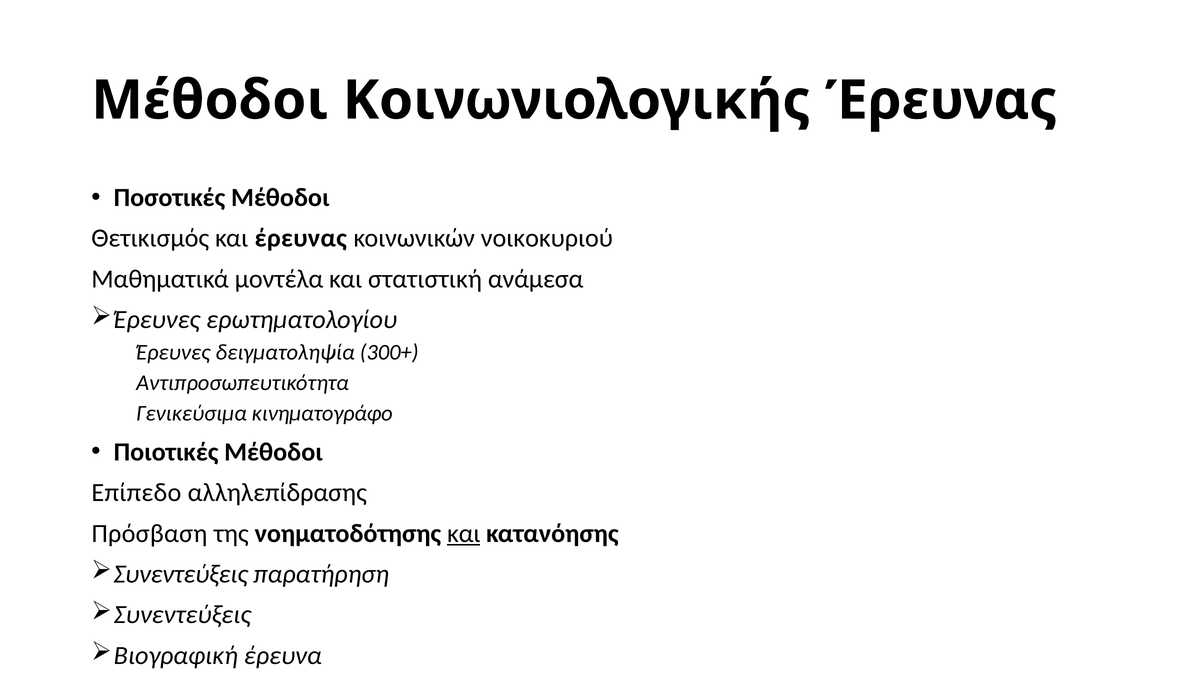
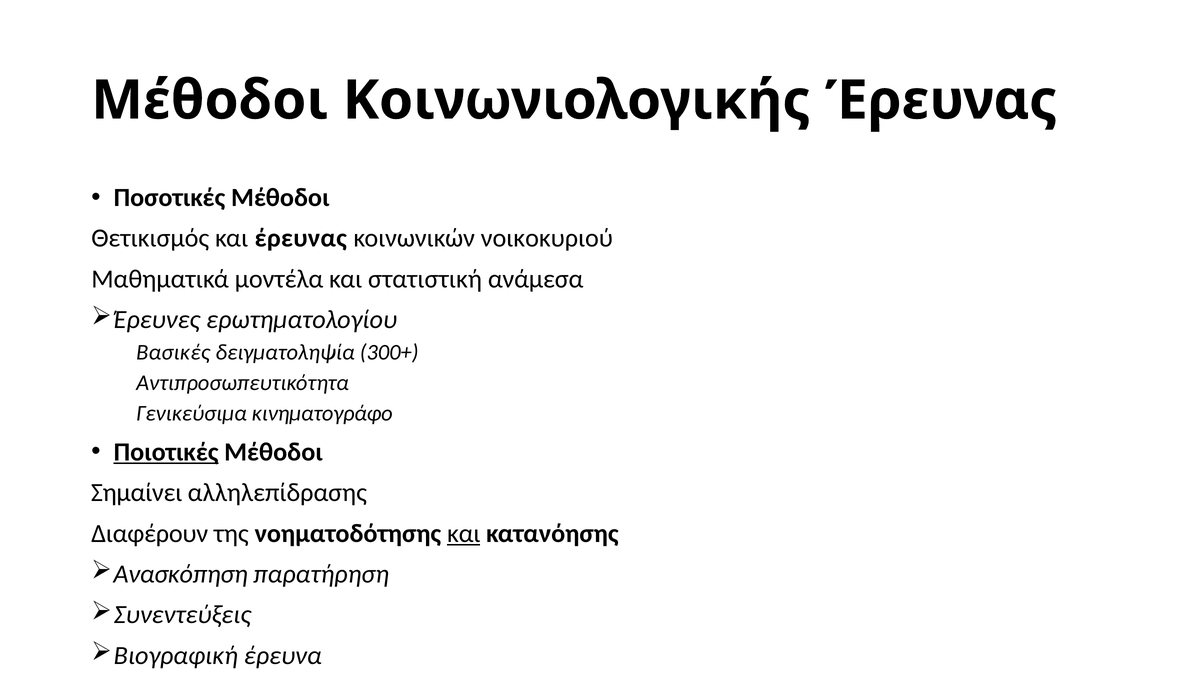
Έρευνες at (173, 352): Έρευνες -> Βασικές
Ποιοτικές underline: none -> present
Επίπεδο: Επίπεδο -> Σημαίνει
Πρόσβαση: Πρόσβαση -> Διαφέρουν
Συνεντεύξεις at (181, 574): Συνεντεύξεις -> Ανασκόπηση
